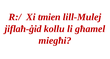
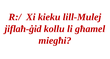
tmien: tmien -> kieku
